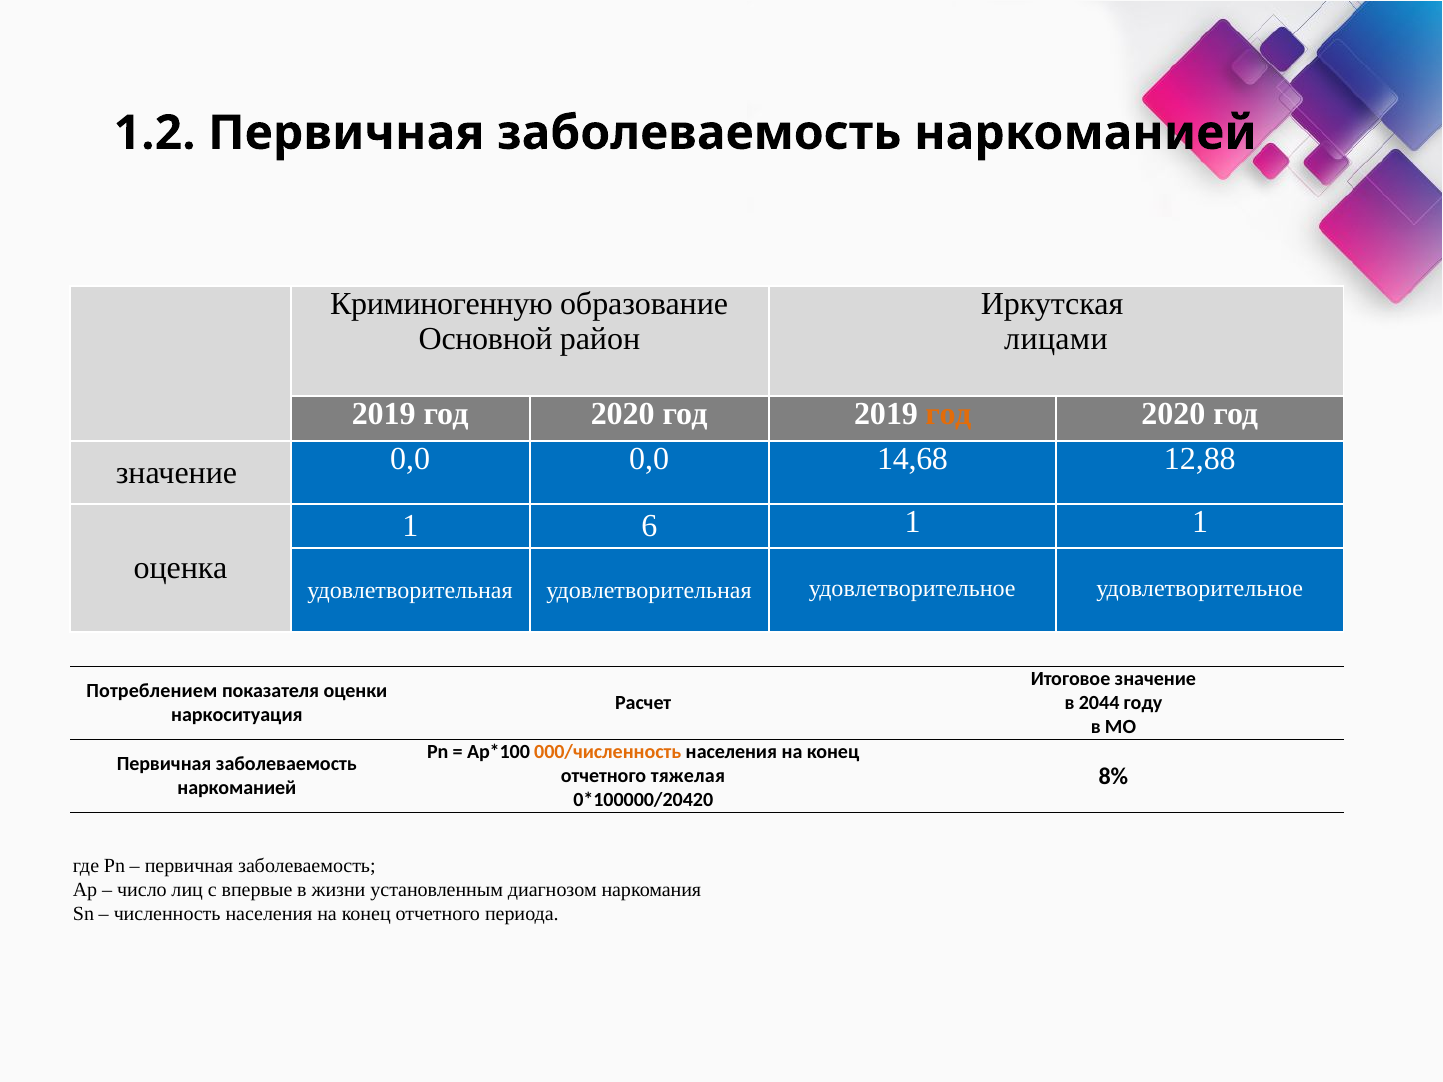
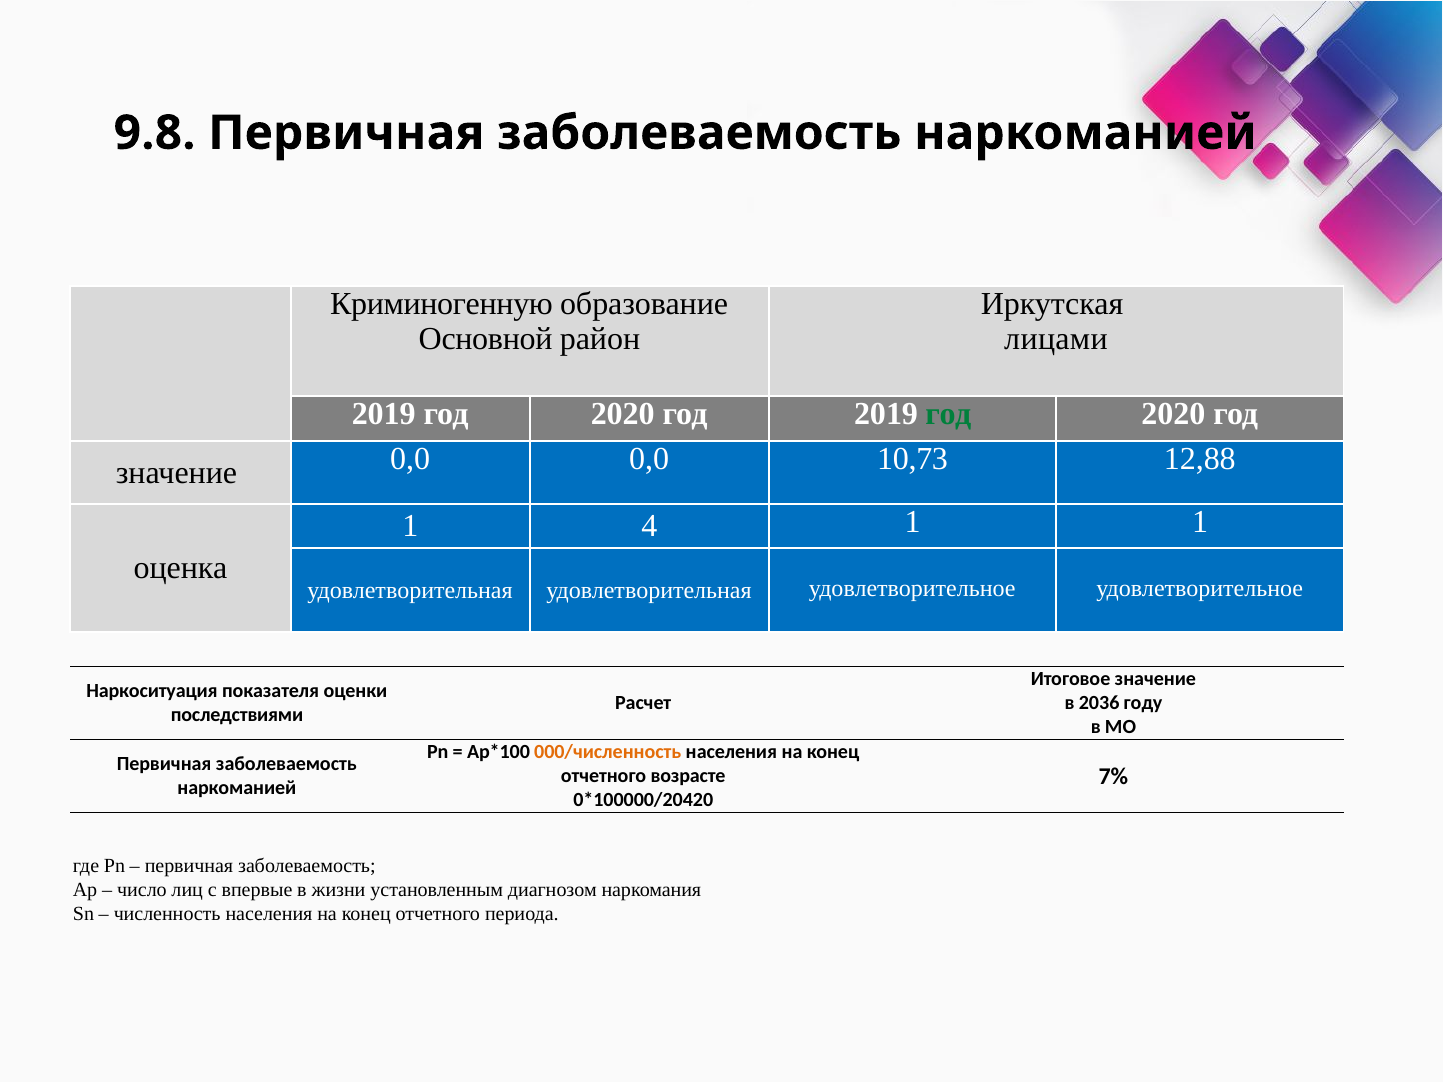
1.2: 1.2 -> 9.8
год at (948, 414) colour: orange -> green
14,68: 14,68 -> 10,73
6: 6 -> 4
Потреблением: Потреблением -> Наркоситуация
2044: 2044 -> 2036
наркоситуация: наркоситуация -> последствиями
8%: 8% -> 7%
тяжелая: тяжелая -> возрасте
